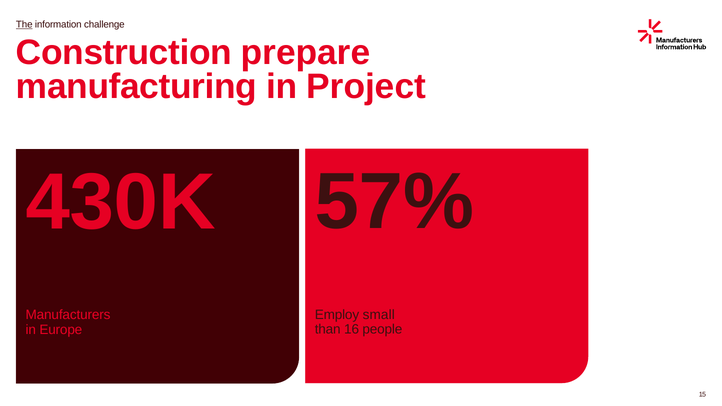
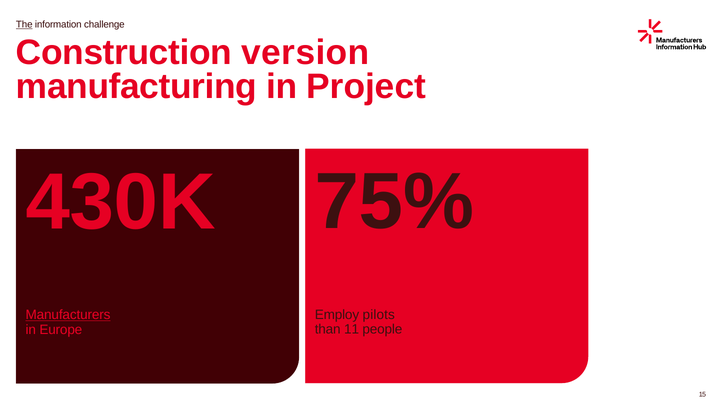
prepare: prepare -> version
57%: 57% -> 75%
small: small -> pilots
Manufacturers underline: none -> present
16: 16 -> 11
